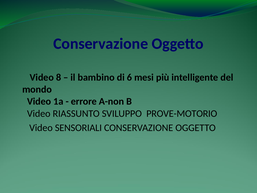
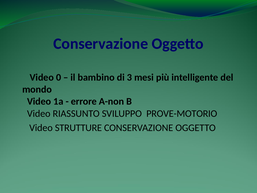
8: 8 -> 0
6: 6 -> 3
SENSORIALI: SENSORIALI -> STRUTTURE
